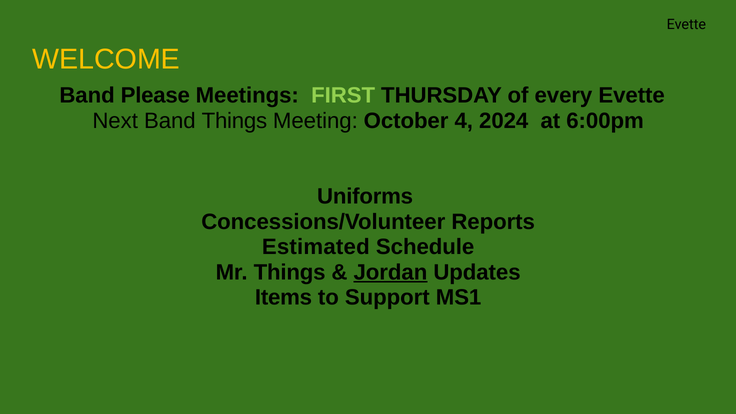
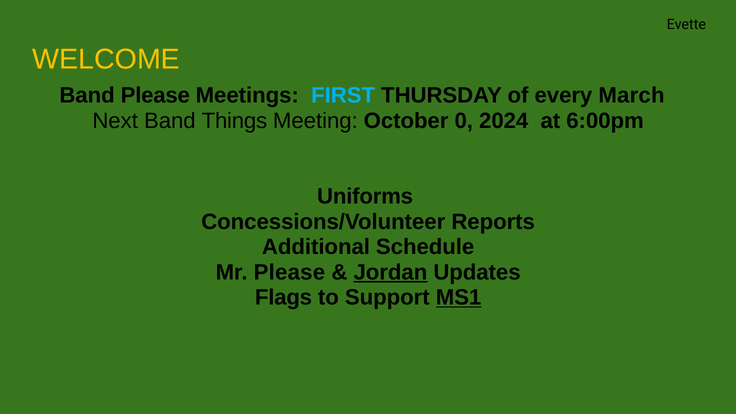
FIRST colour: light green -> light blue
every Evette: Evette -> March
4: 4 -> 0
Estimated: Estimated -> Additional
Mr Things: Things -> Please
Items: Items -> Flags
MS1 underline: none -> present
